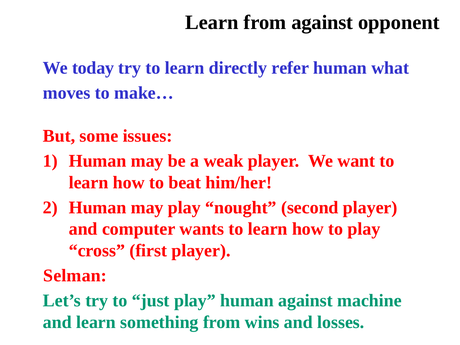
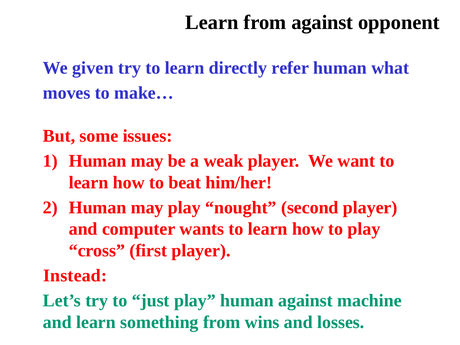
today: today -> given
Selman: Selman -> Instead
